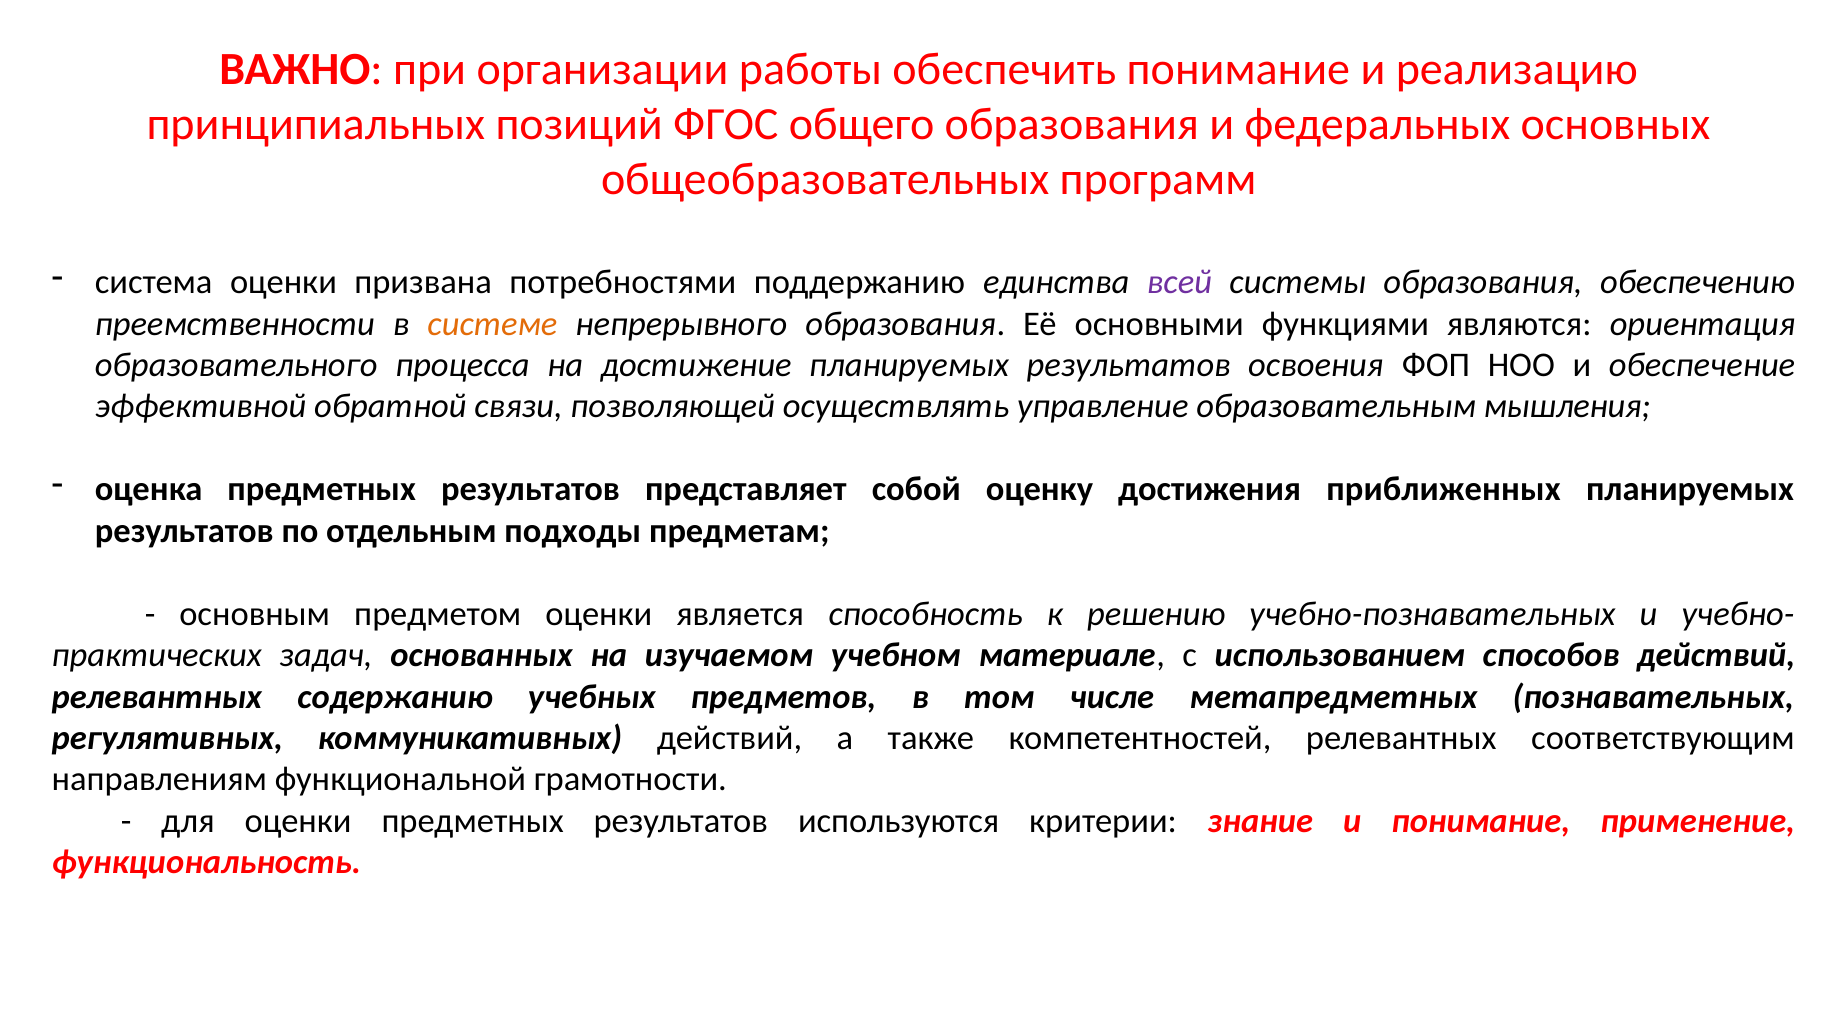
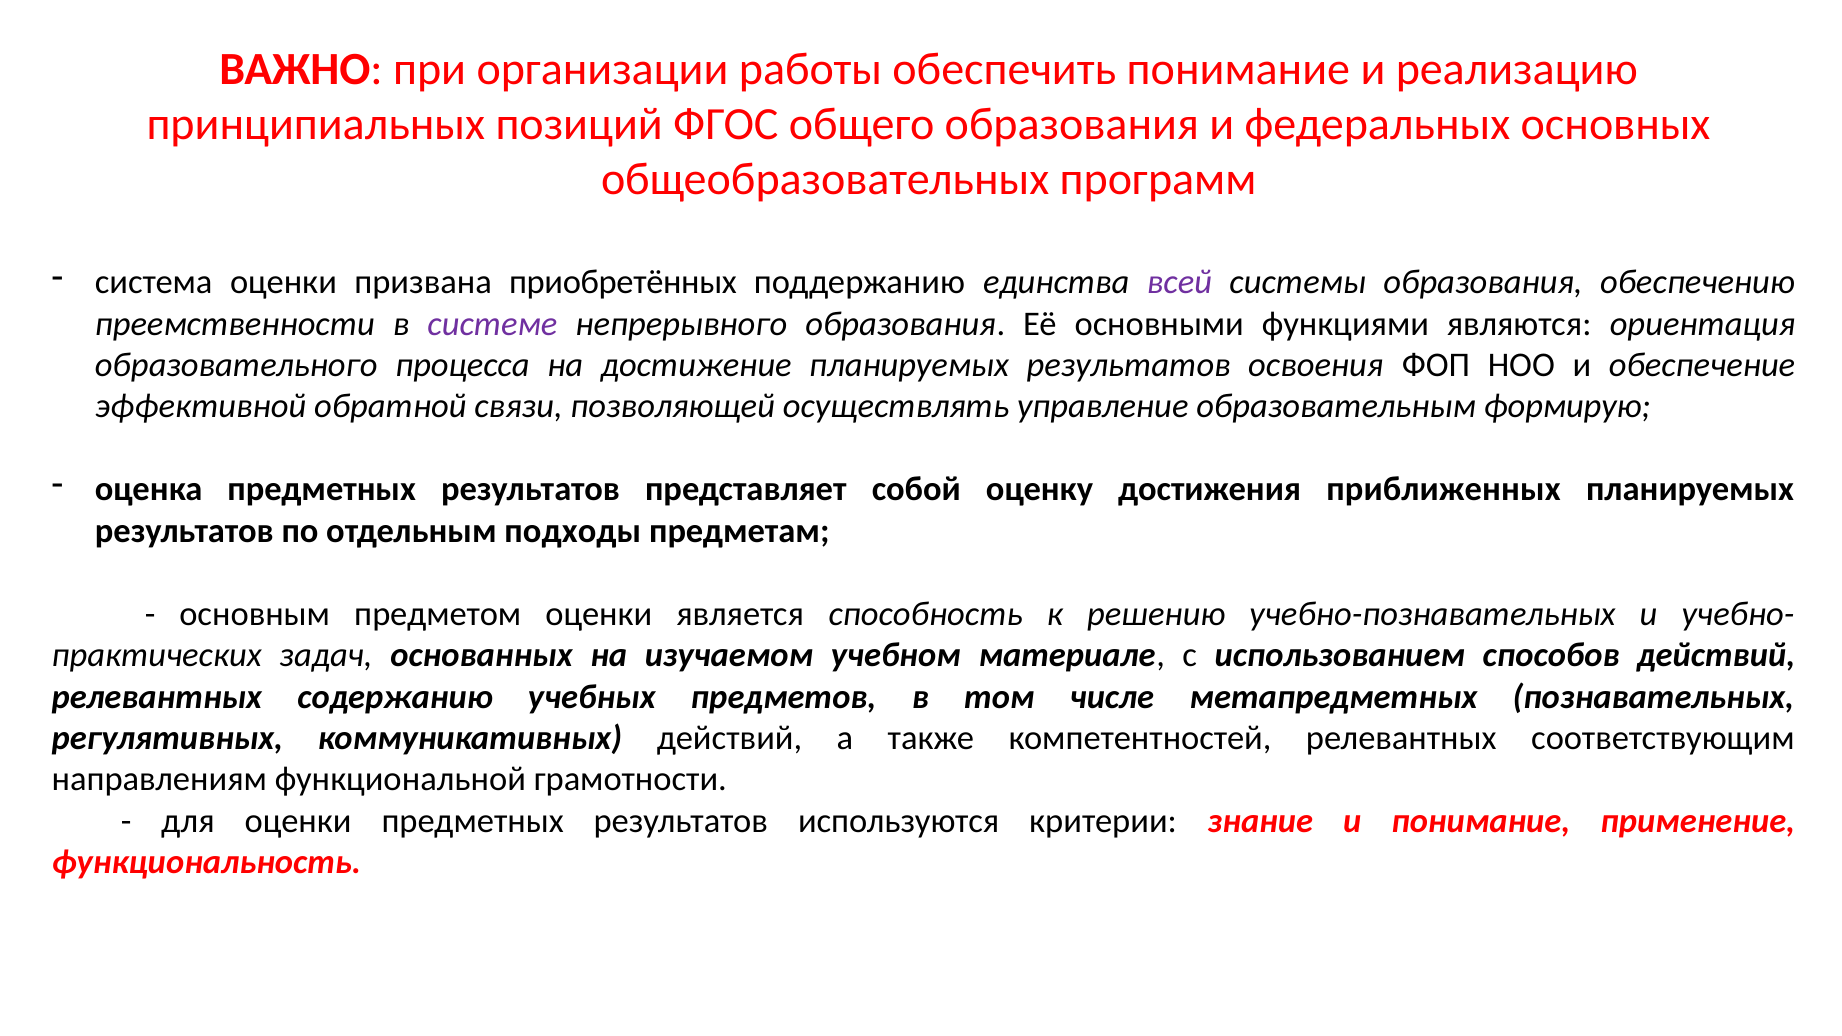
потребностями: потребностями -> приобретённых
системе colour: orange -> purple
мышления: мышления -> формирую
